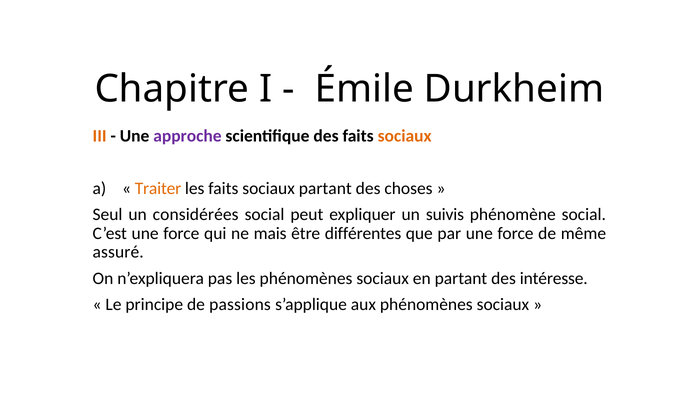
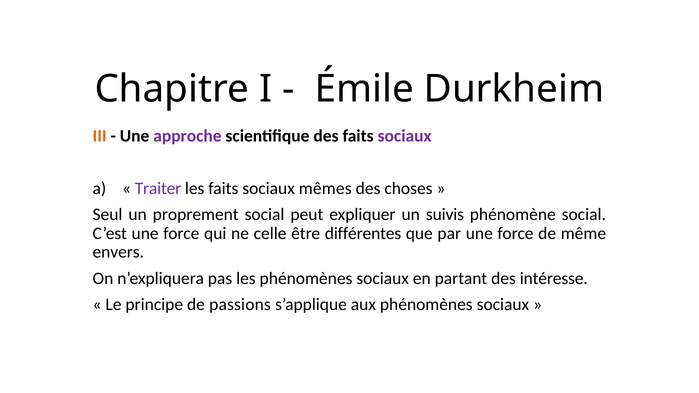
sociaux at (405, 136) colour: orange -> purple
Traiter colour: orange -> purple
sociaux partant: partant -> mêmes
considérées: considérées -> proprement
mais: mais -> celle
assuré: assuré -> envers
